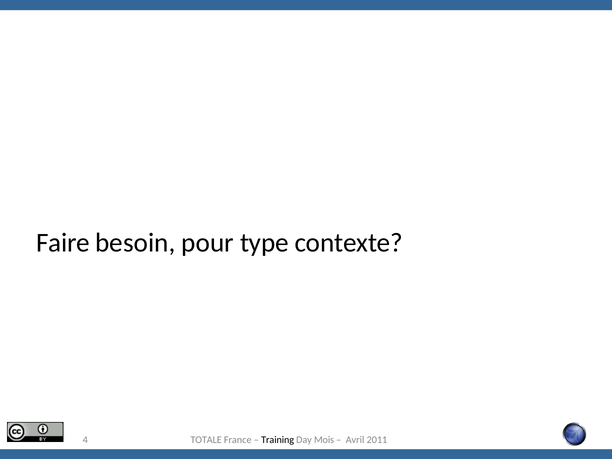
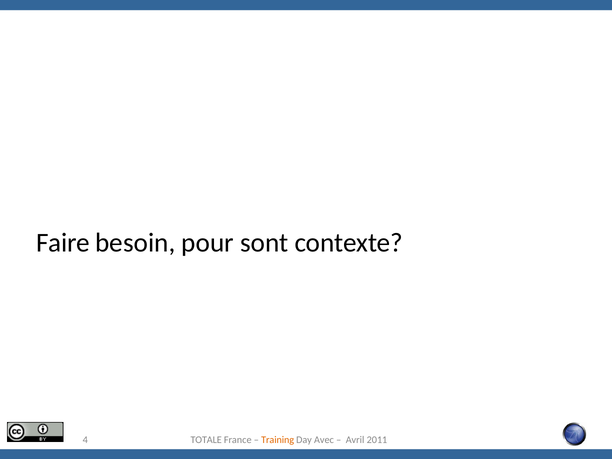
type: type -> sont
Training colour: black -> orange
Mois: Mois -> Avec
